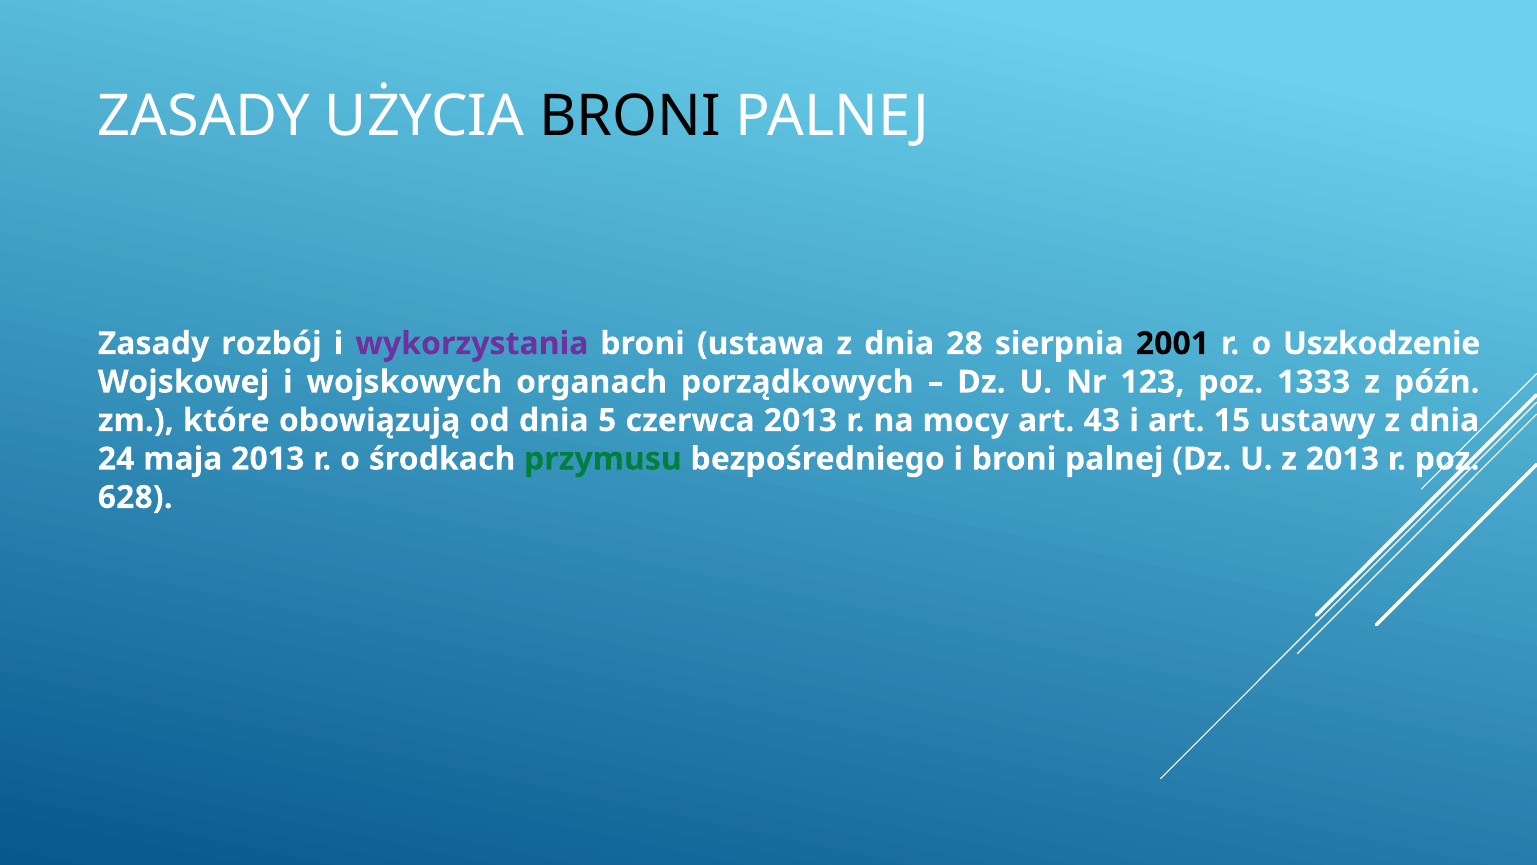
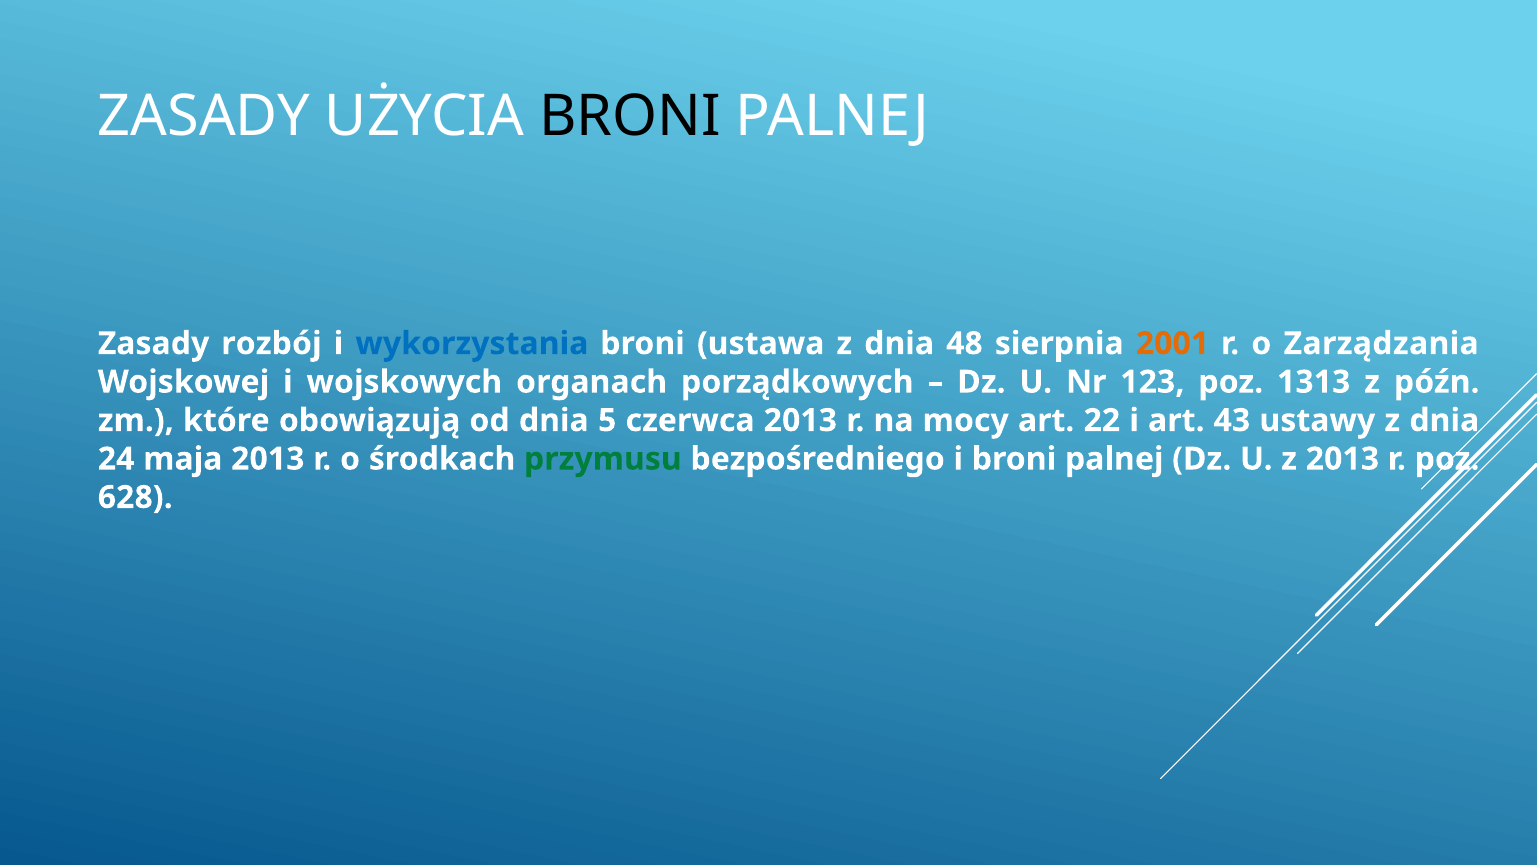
wykorzystania colour: purple -> blue
28: 28 -> 48
2001 colour: black -> orange
Uszkodzenie: Uszkodzenie -> Zarządzania
1333: 1333 -> 1313
43: 43 -> 22
15: 15 -> 43
